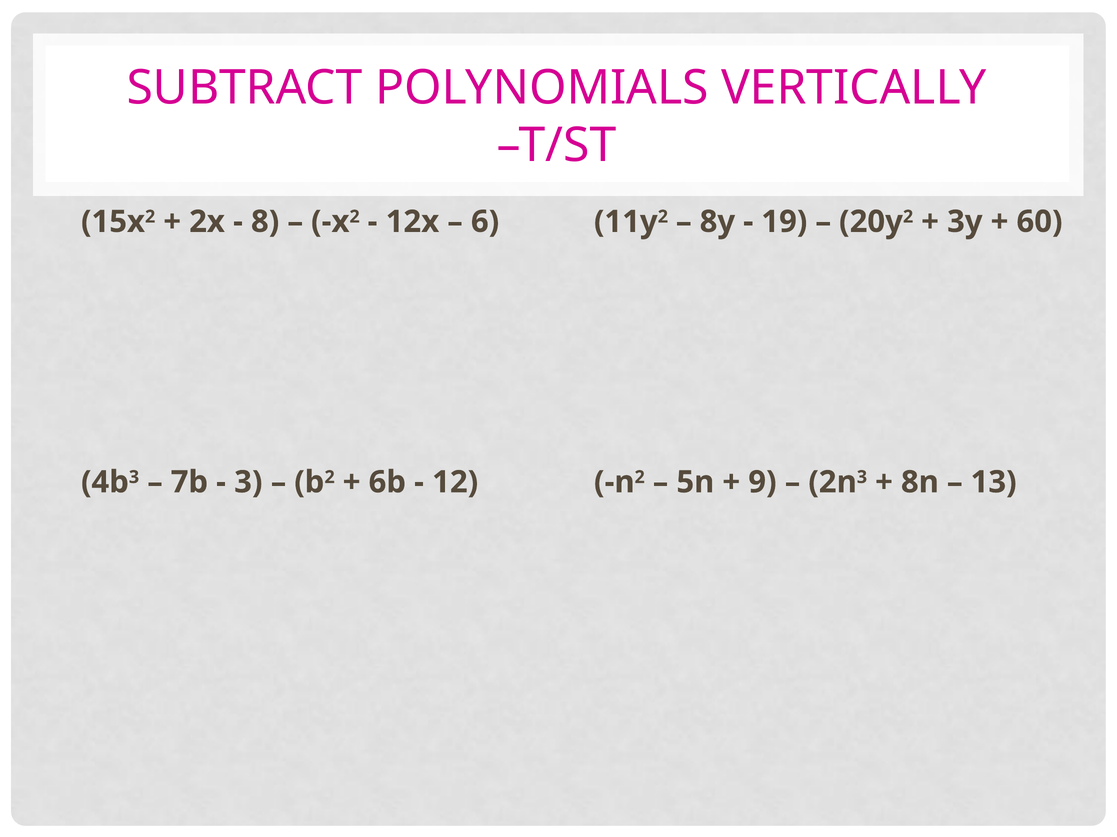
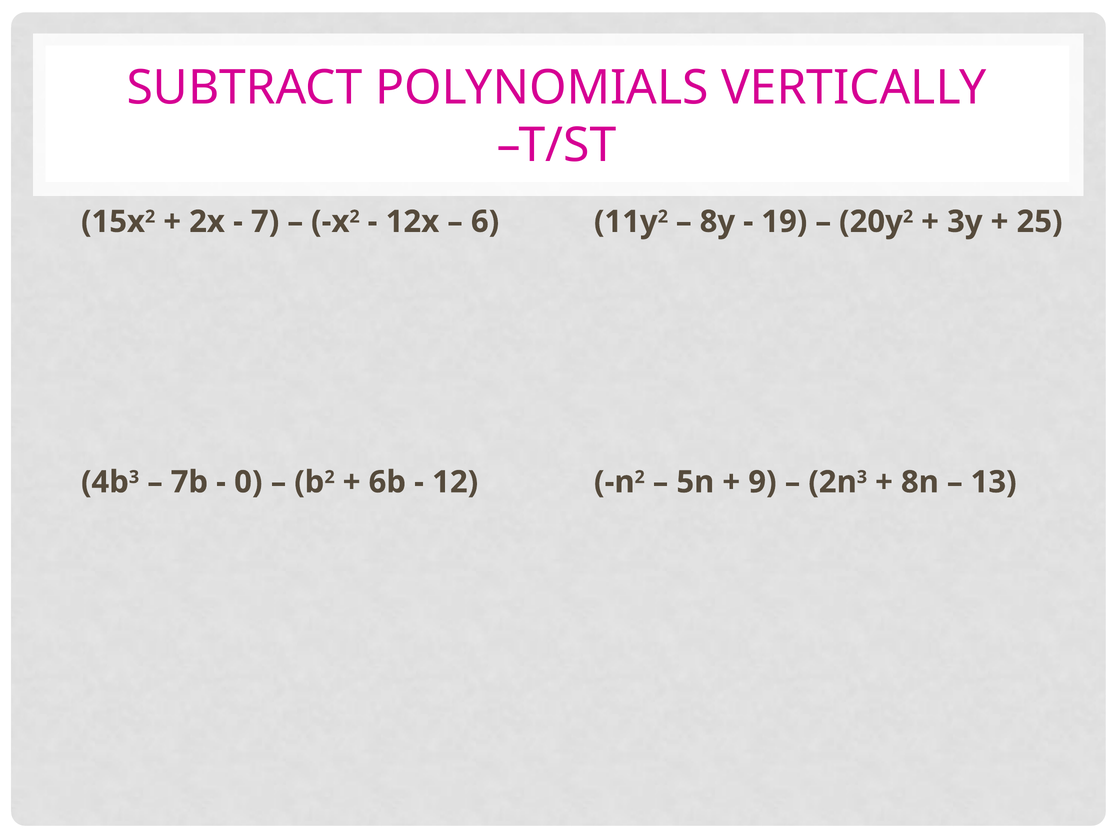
8: 8 -> 7
60: 60 -> 25
3: 3 -> 0
